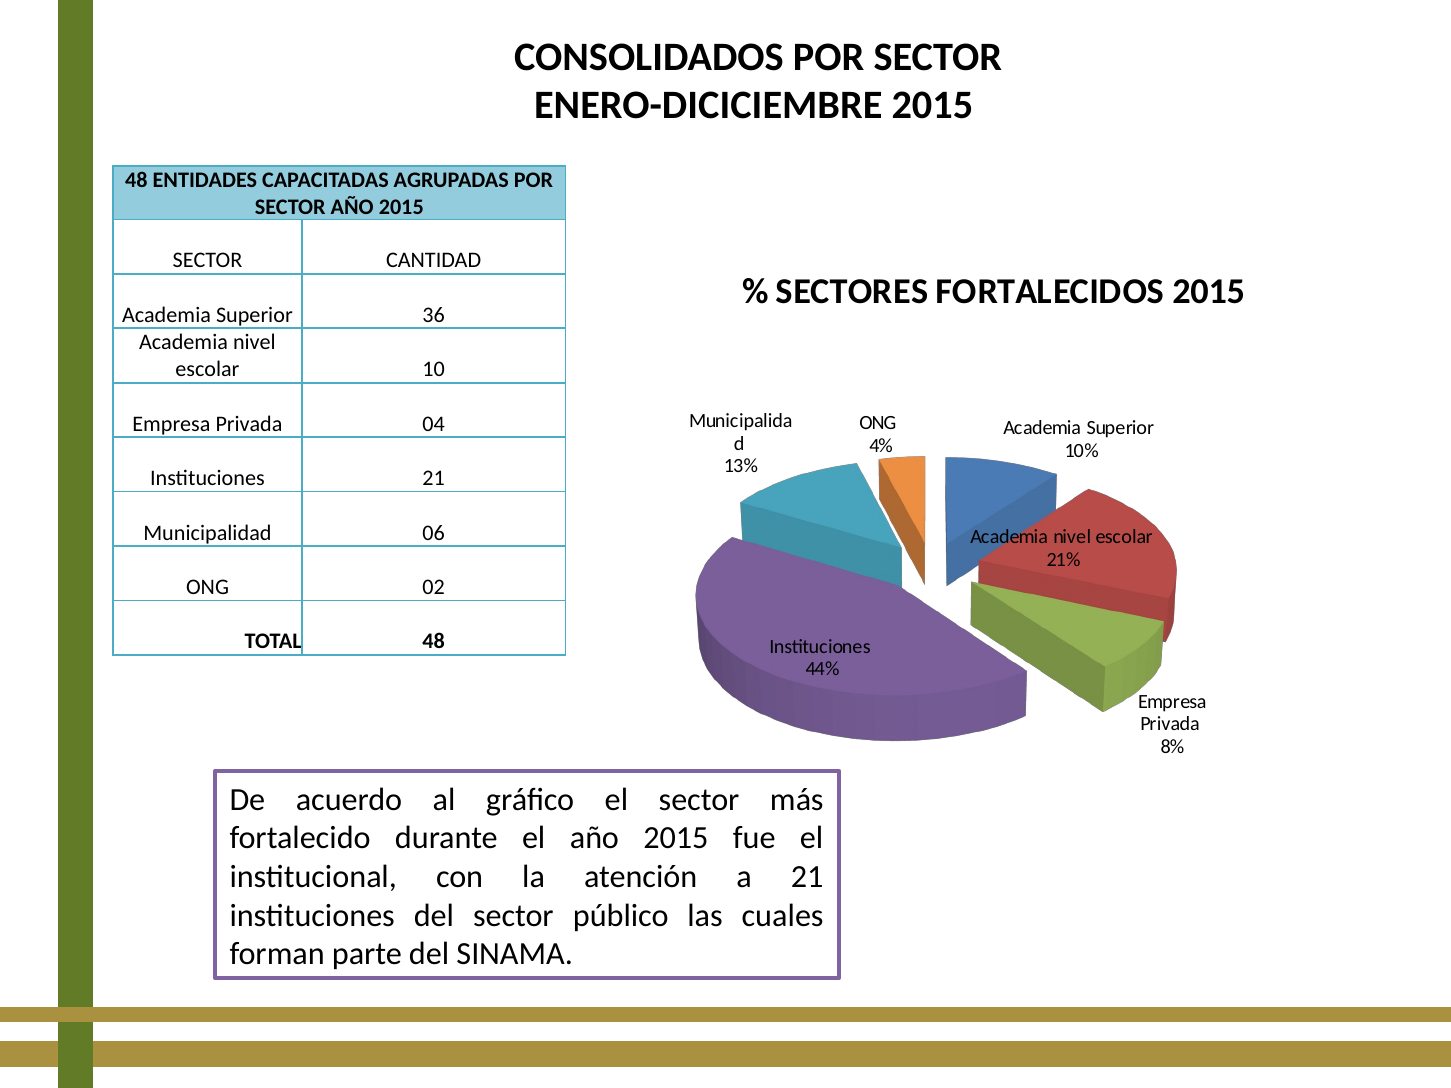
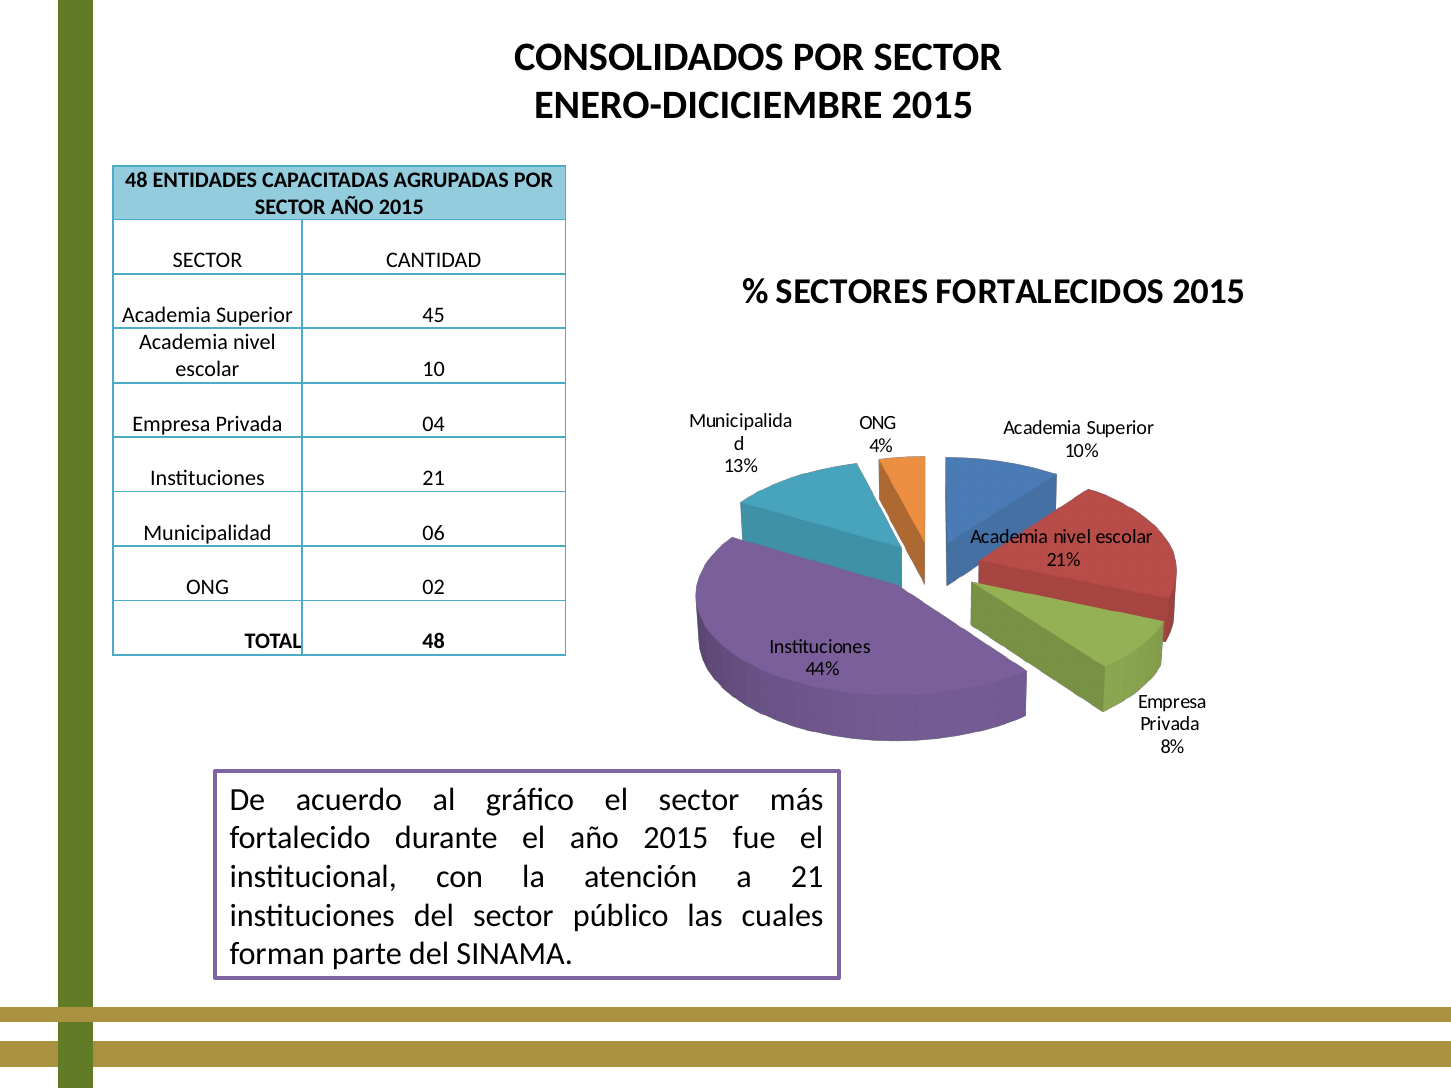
36: 36 -> 45
